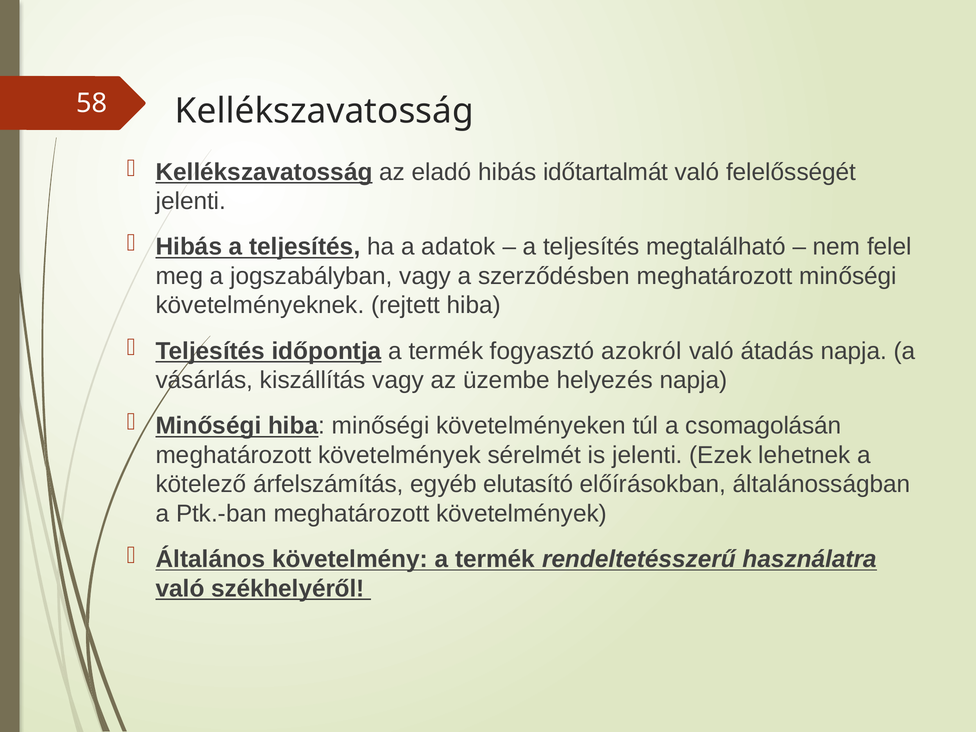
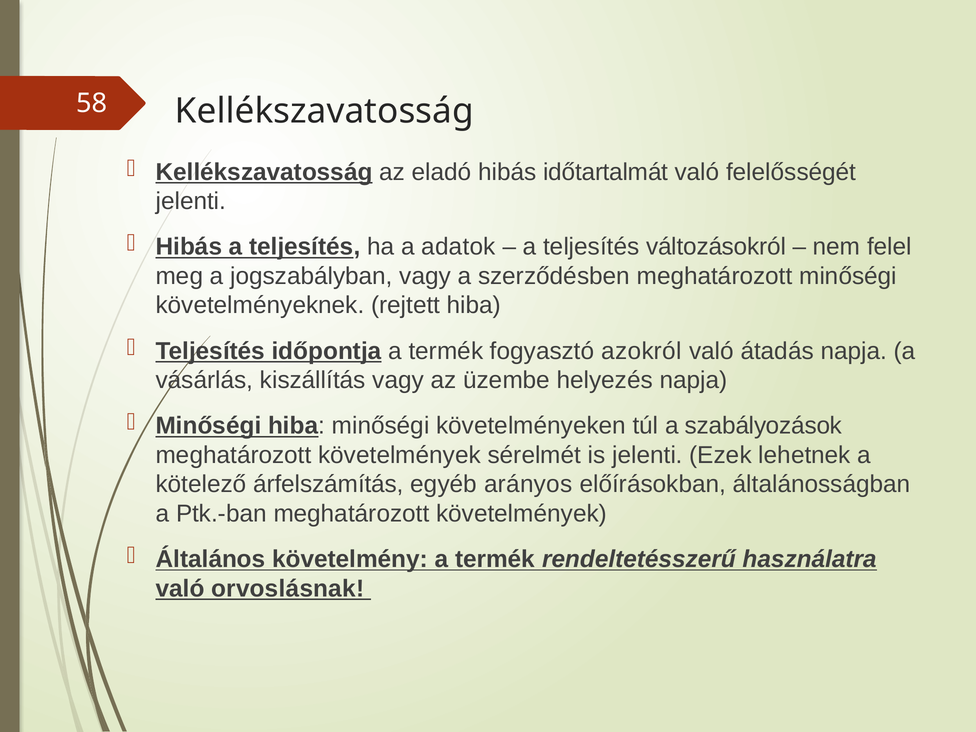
megtalálható: megtalálható -> változásokról
csomagolásán: csomagolásán -> szabályozások
elutasító: elutasító -> arányos
székhelyéről: székhelyéről -> orvoslásnak
